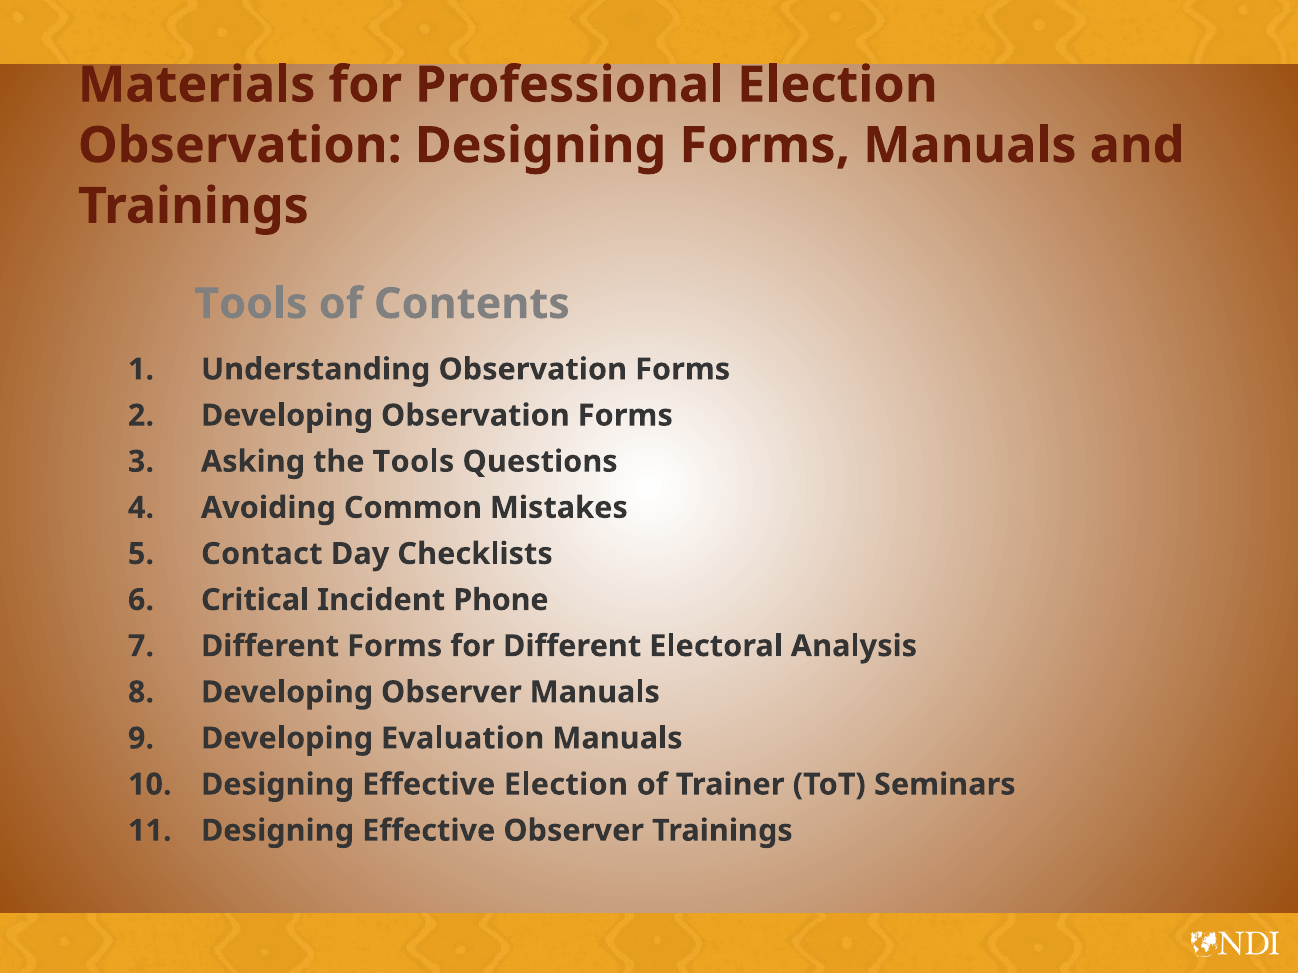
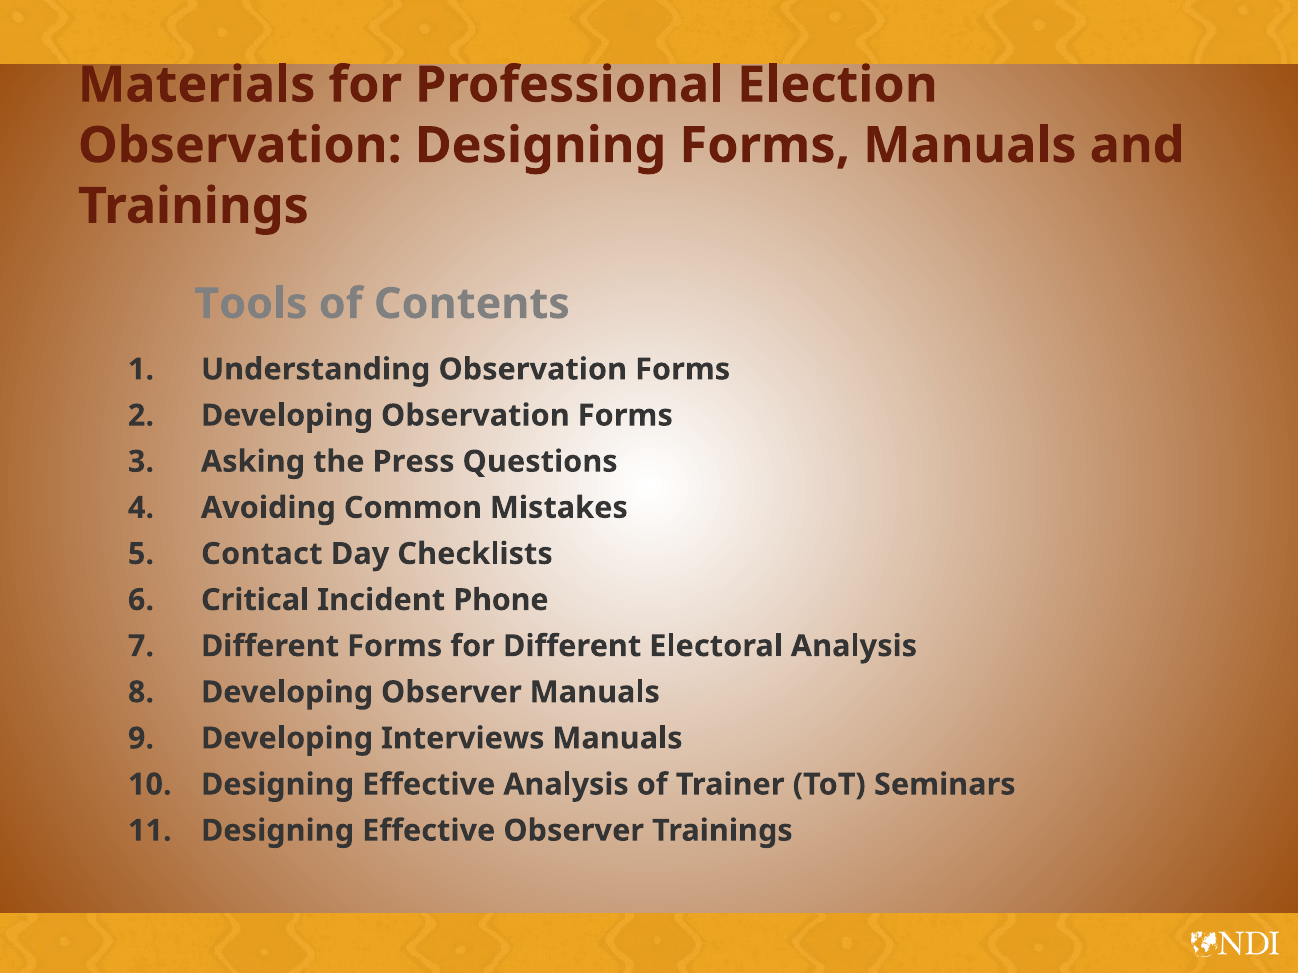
the Tools: Tools -> Press
Evaluation: Evaluation -> Interviews
Effective Election: Election -> Analysis
